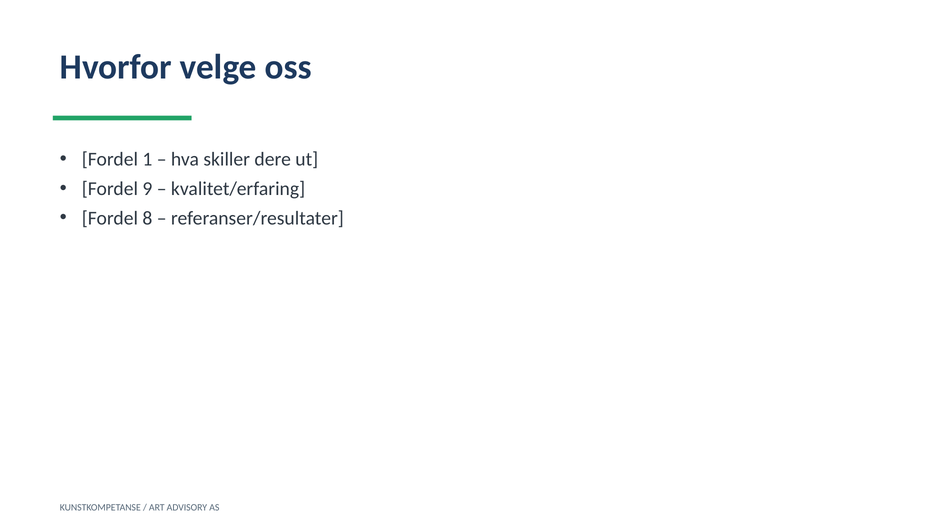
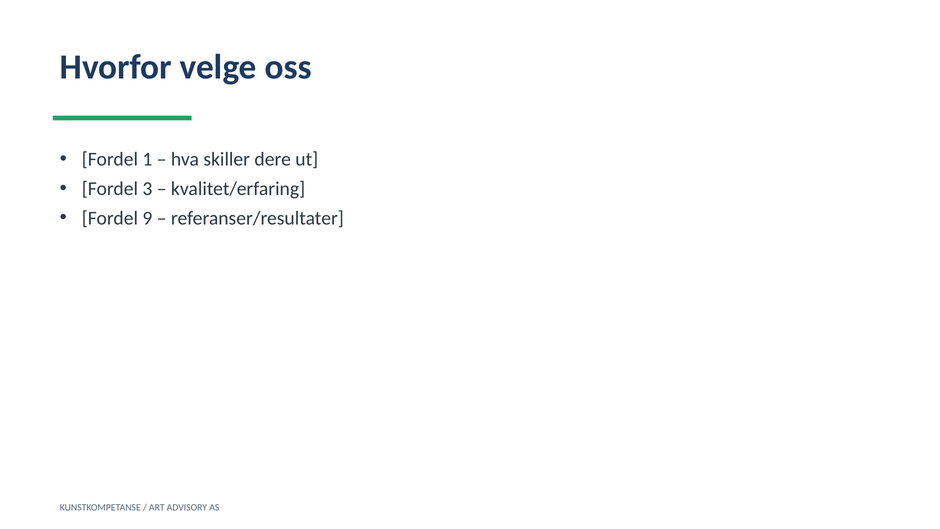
9: 9 -> 3
8: 8 -> 9
